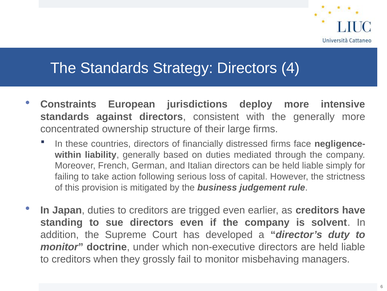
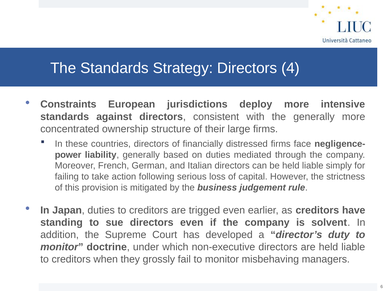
within: within -> power
